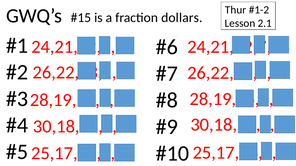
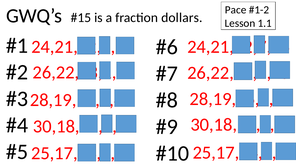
Thur: Thur -> Pace
2.1: 2.1 -> 1.1
